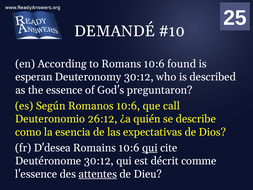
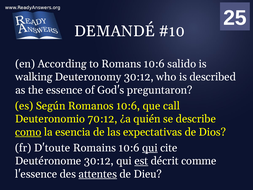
found: found -> salido
esperan: esperan -> walking
26:12: 26:12 -> 70:12
como underline: none -> present
D'desea: D'desea -> D'toute
est underline: none -> present
